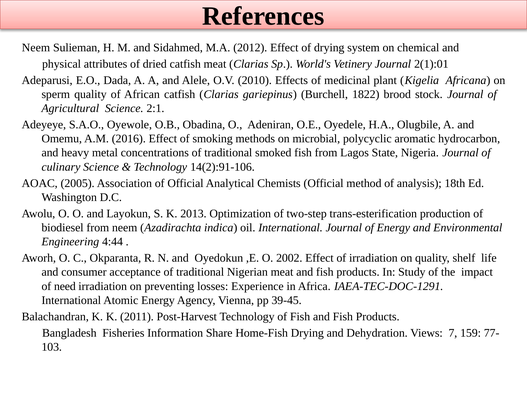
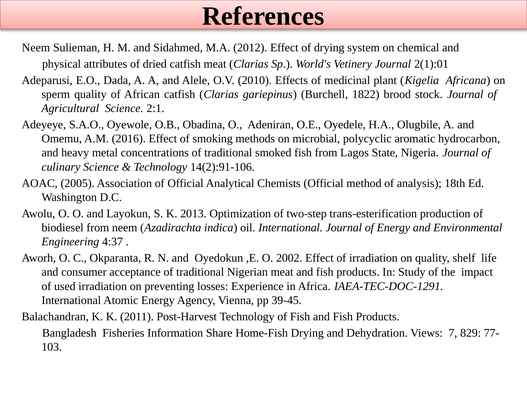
4:44: 4:44 -> 4:37
need: need -> used
159: 159 -> 829
